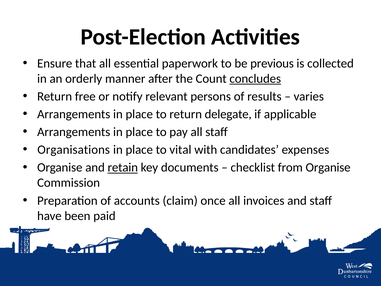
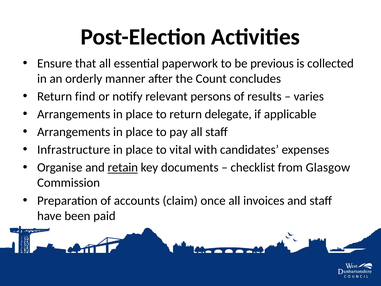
concludes underline: present -> none
free: free -> find
Organisations: Organisations -> Infrastructure
from Organise: Organise -> Glasgow
